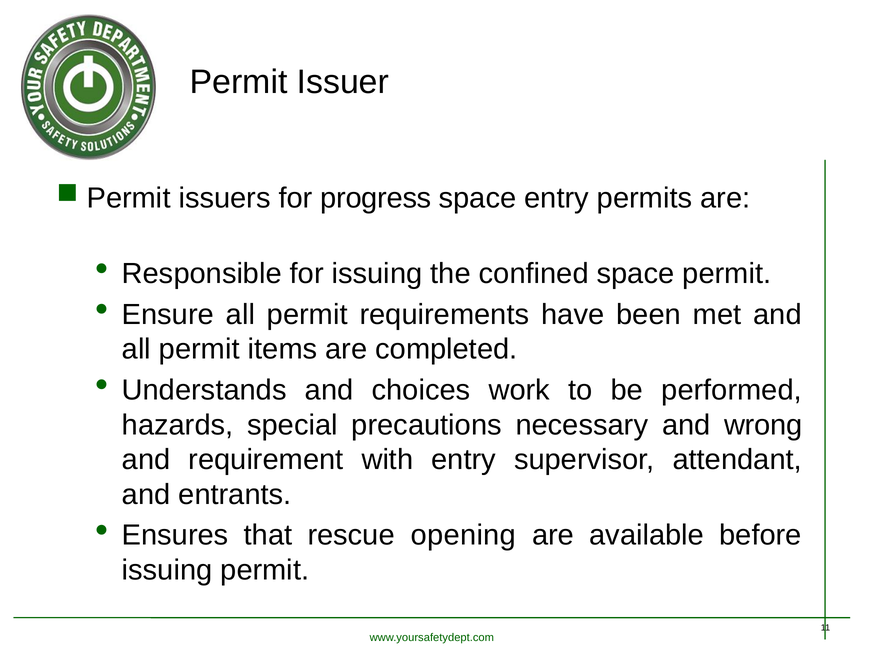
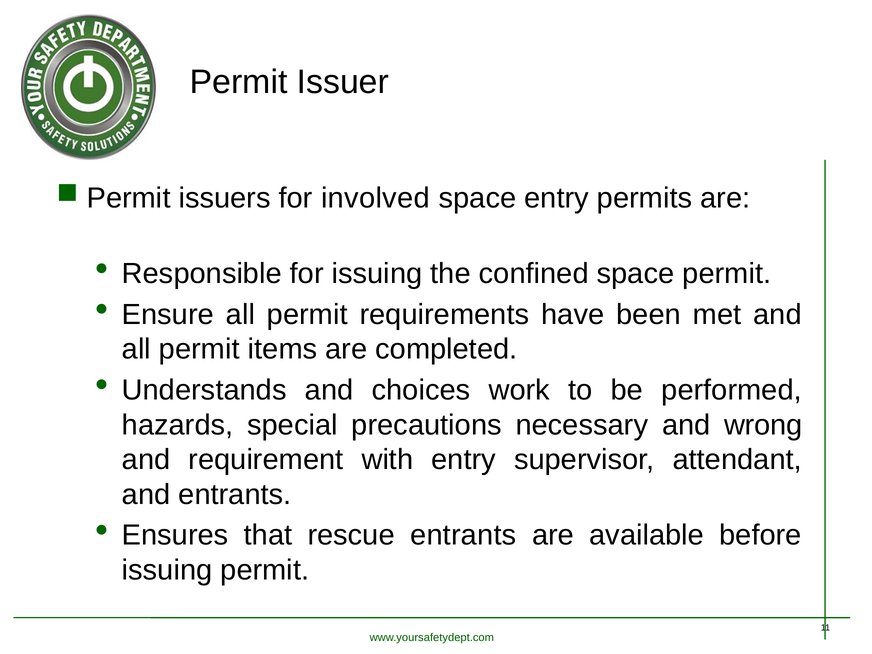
progress: progress -> involved
rescue opening: opening -> entrants
